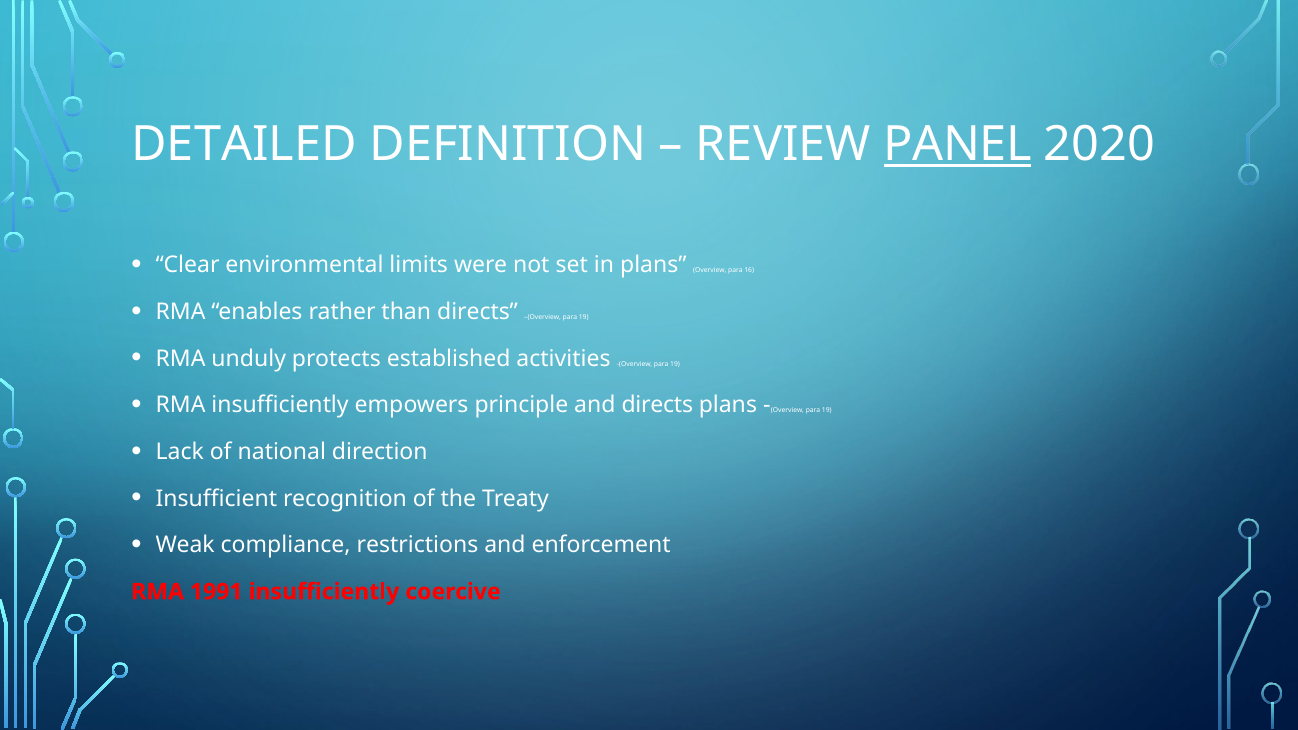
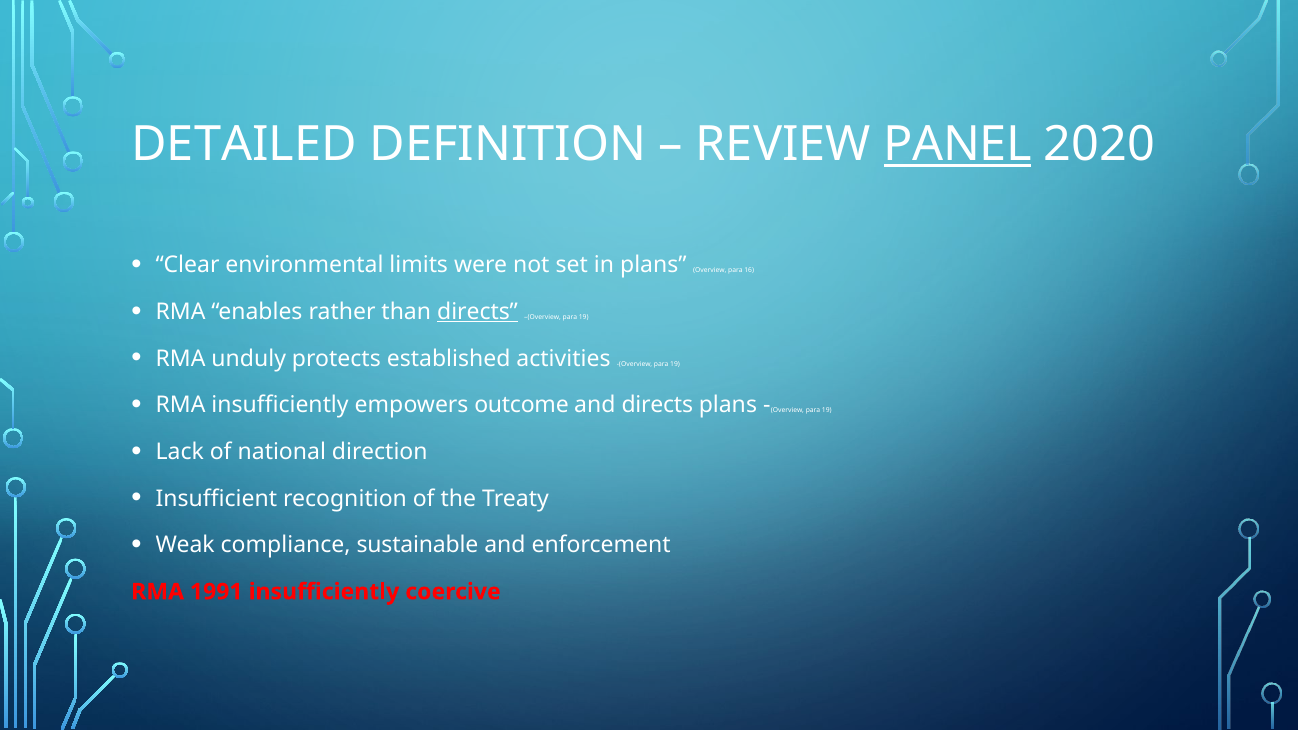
directs at (478, 312) underline: none -> present
principle: principle -> outcome
restrictions: restrictions -> sustainable
